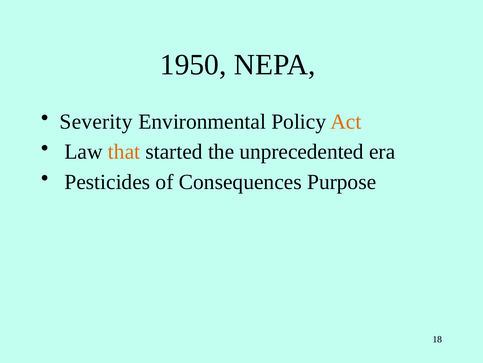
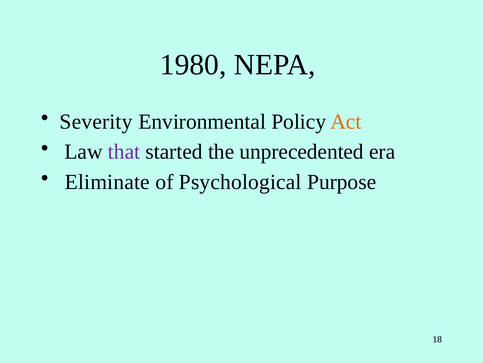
1950: 1950 -> 1980
that colour: orange -> purple
Pesticides: Pesticides -> Eliminate
Consequences: Consequences -> Psychological
